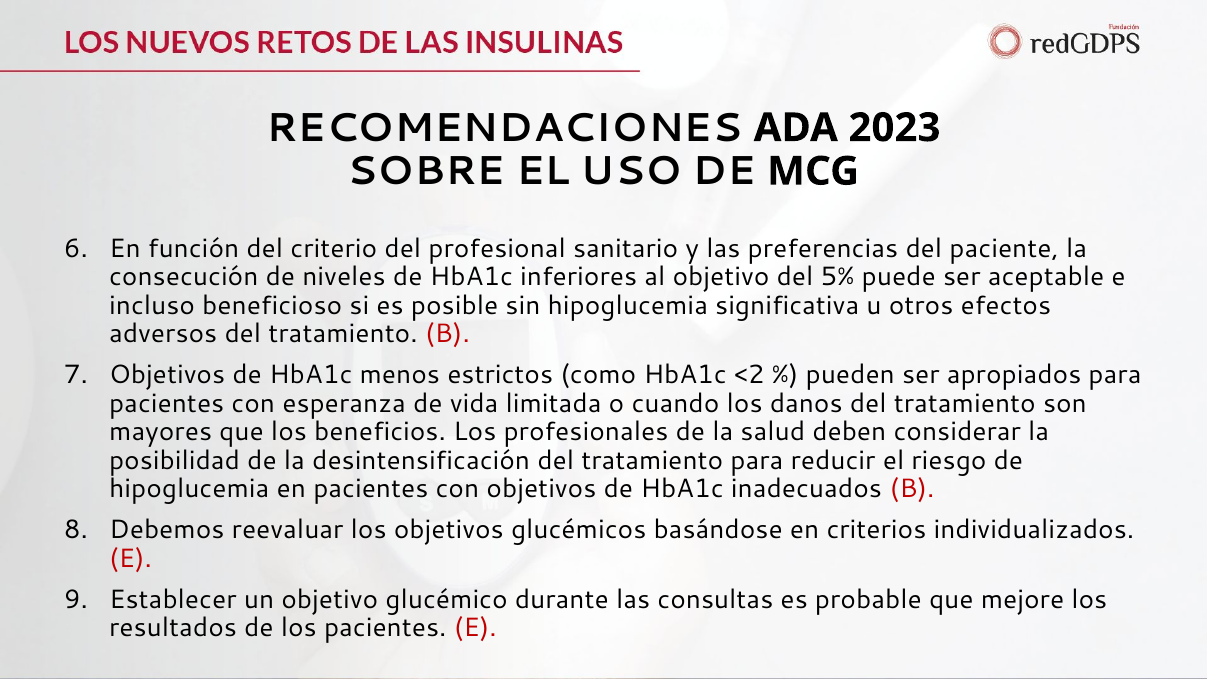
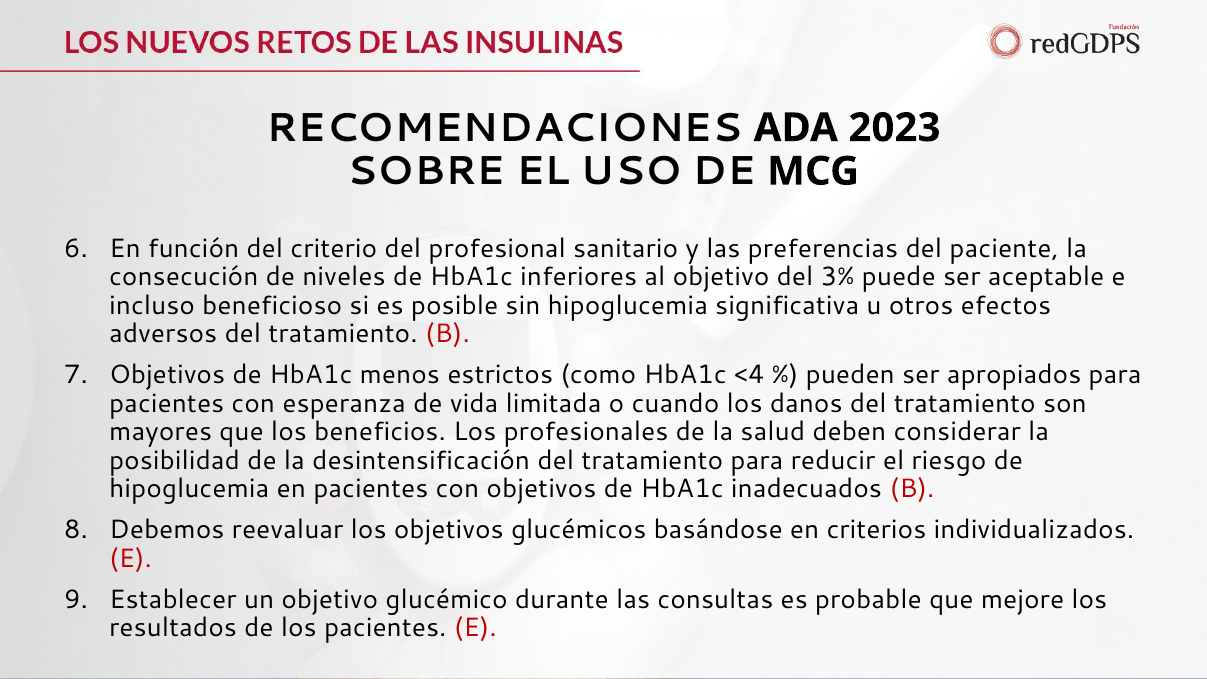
5%: 5% -> 3%
<2: <2 -> <4
